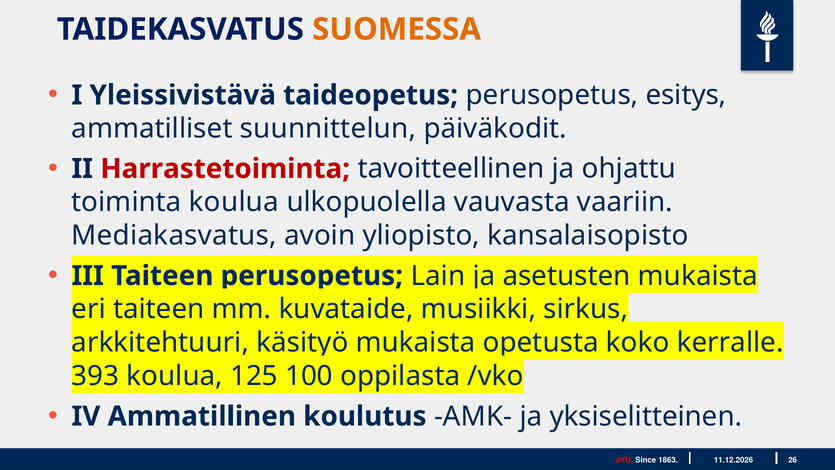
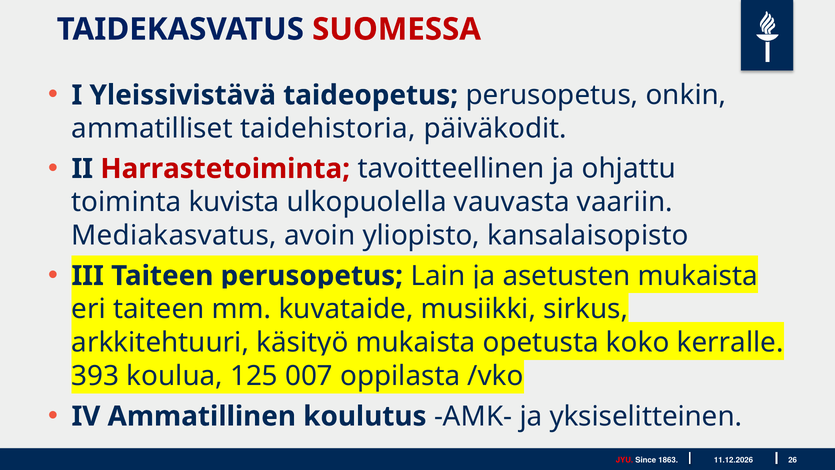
SUOMESSA colour: orange -> red
esitys: esitys -> onkin
suunnittelun: suunnittelun -> taidehistoria
toiminta koulua: koulua -> kuvista
100: 100 -> 007
